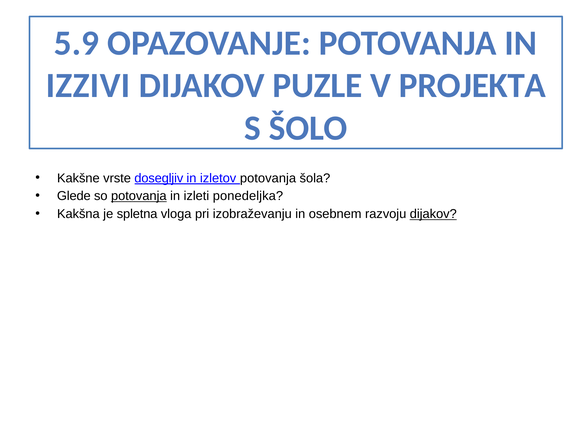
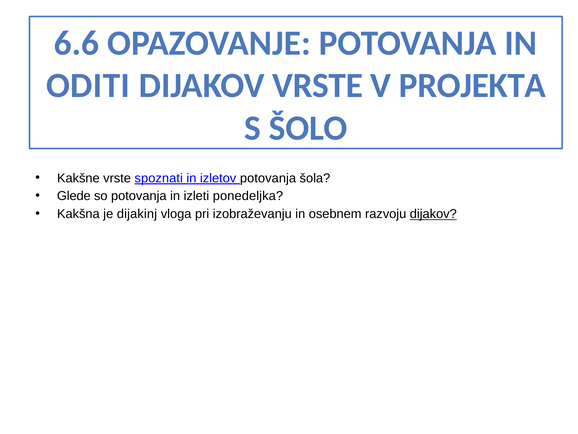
5.9: 5.9 -> 6.6
IZZIVI: IZZIVI -> ODITI
DIJAKOV PUZLE: PUZLE -> VRSTE
dosegljiv: dosegljiv -> spoznati
potovanja at (139, 196) underline: present -> none
spletna: spletna -> dijakinj
